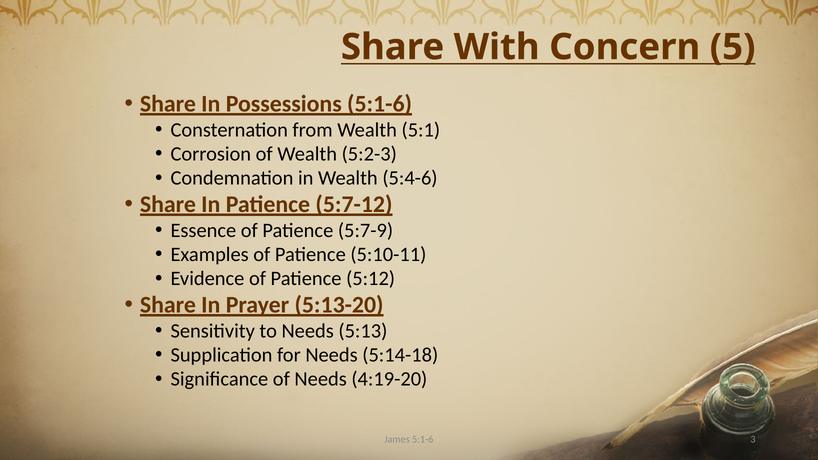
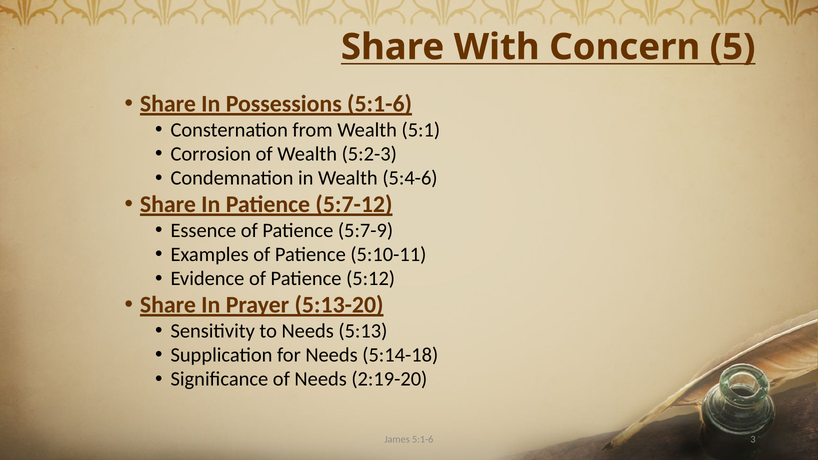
4:19-20: 4:19-20 -> 2:19-20
